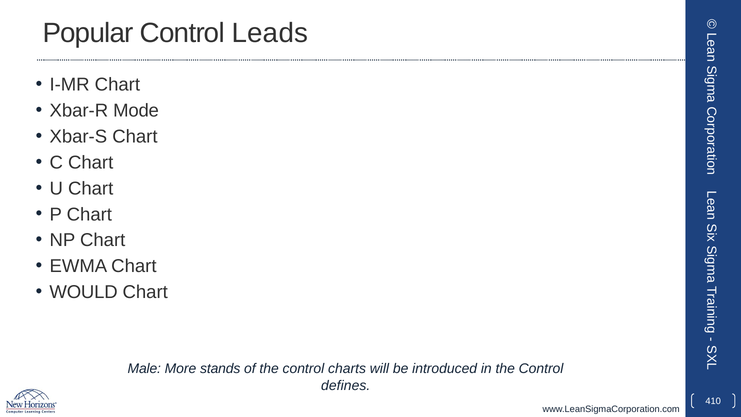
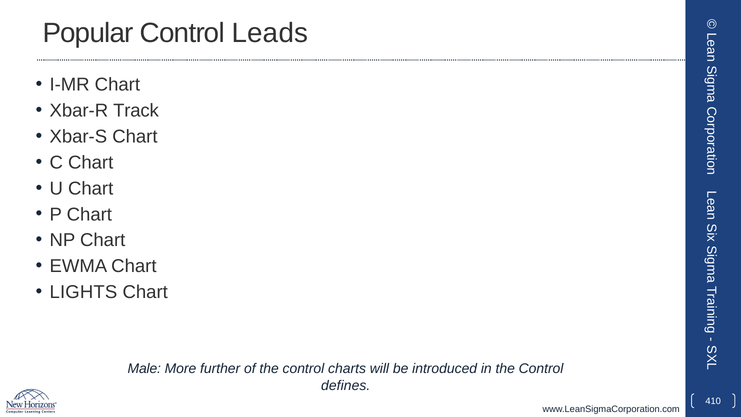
Mode: Mode -> Track
WOULD: WOULD -> LIGHTS
stands: stands -> further
